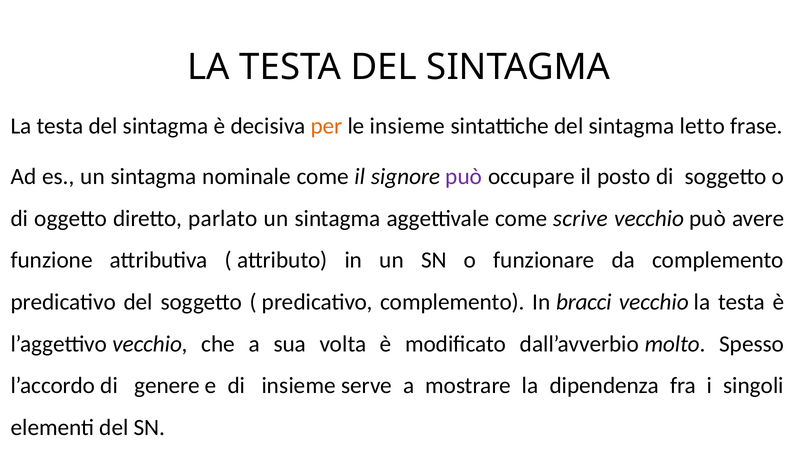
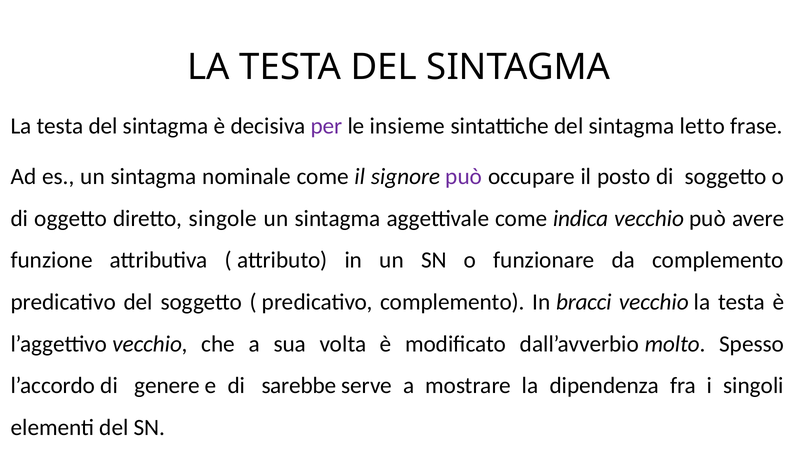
per colour: orange -> purple
parlato: parlato -> singole
scrive: scrive -> indica
di insieme: insieme -> sarebbe
